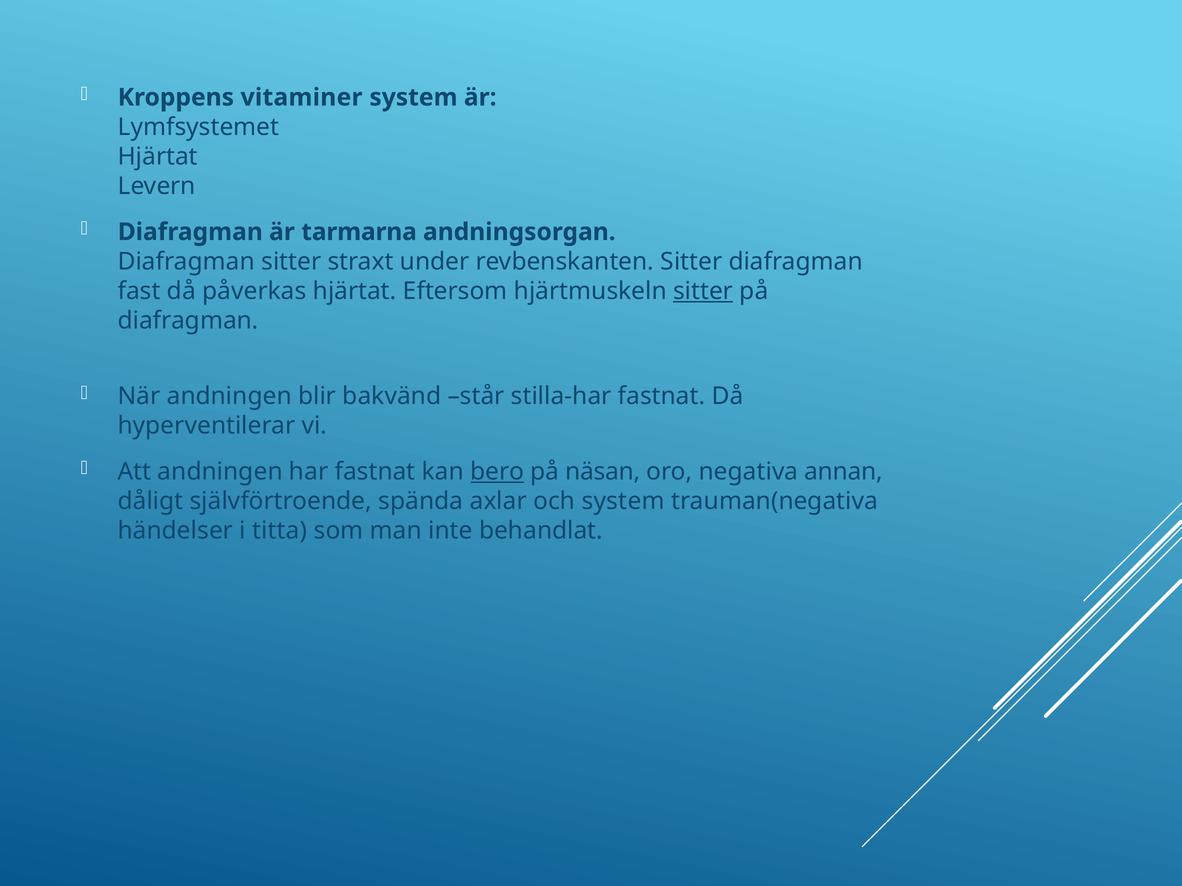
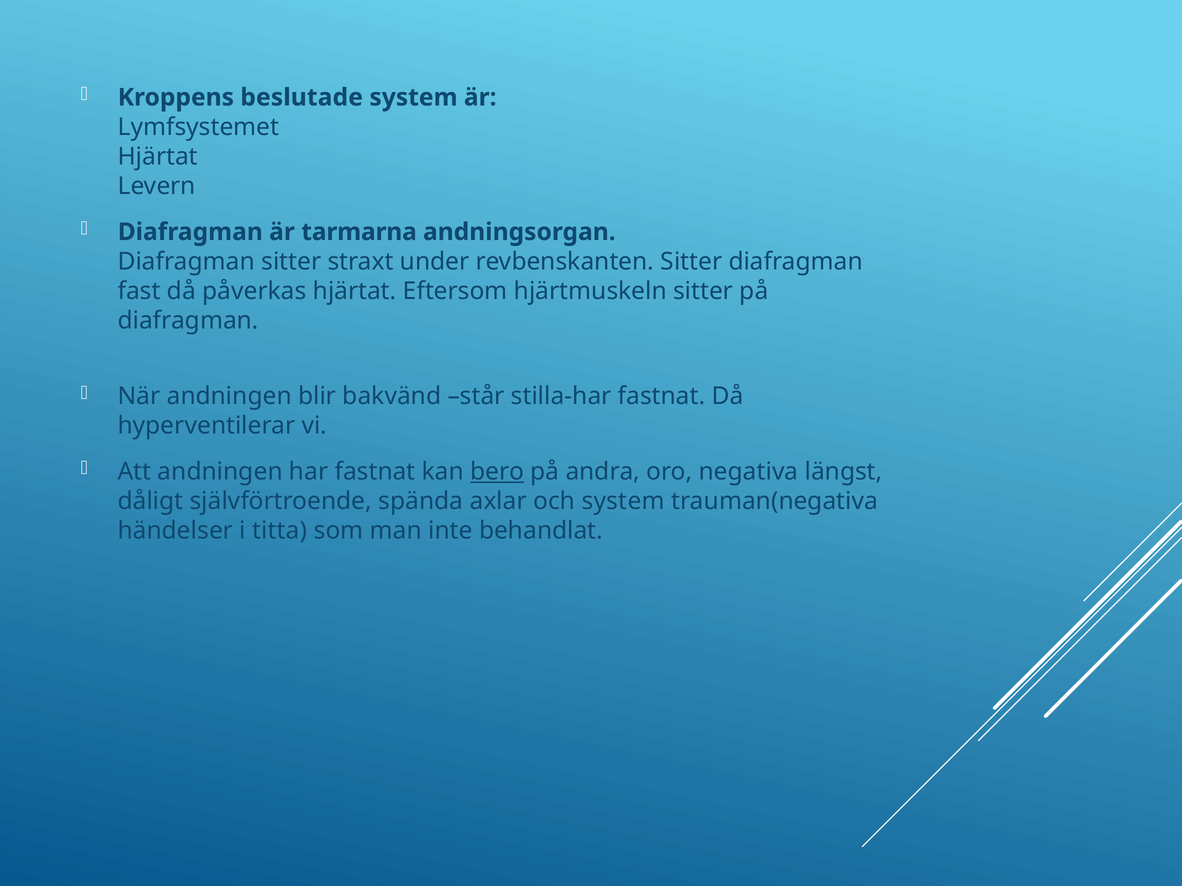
vitaminer: vitaminer -> beslutade
sitter at (703, 291) underline: present -> none
näsan: näsan -> andra
annan: annan -> längst
